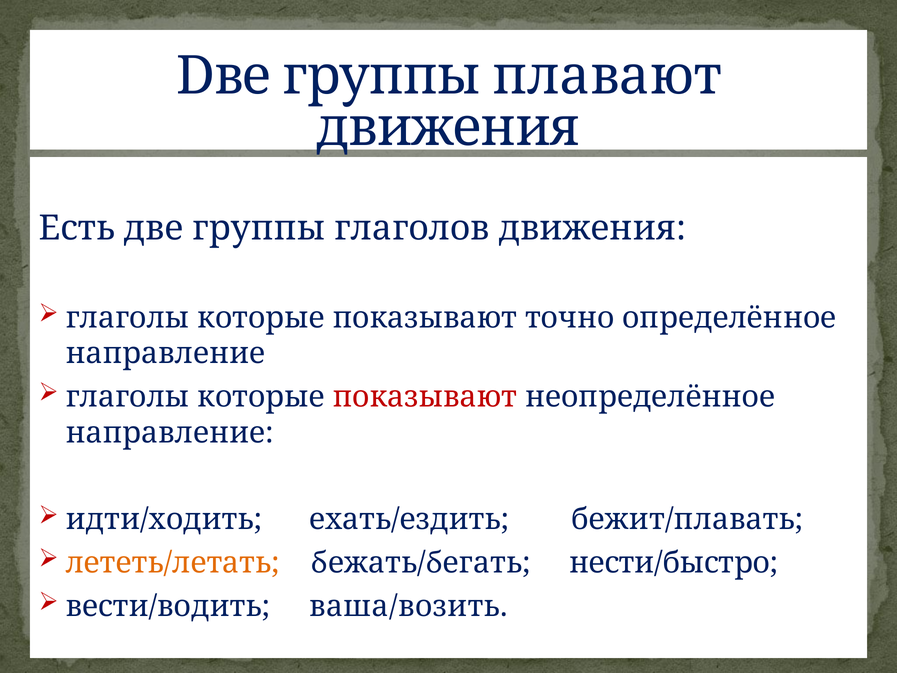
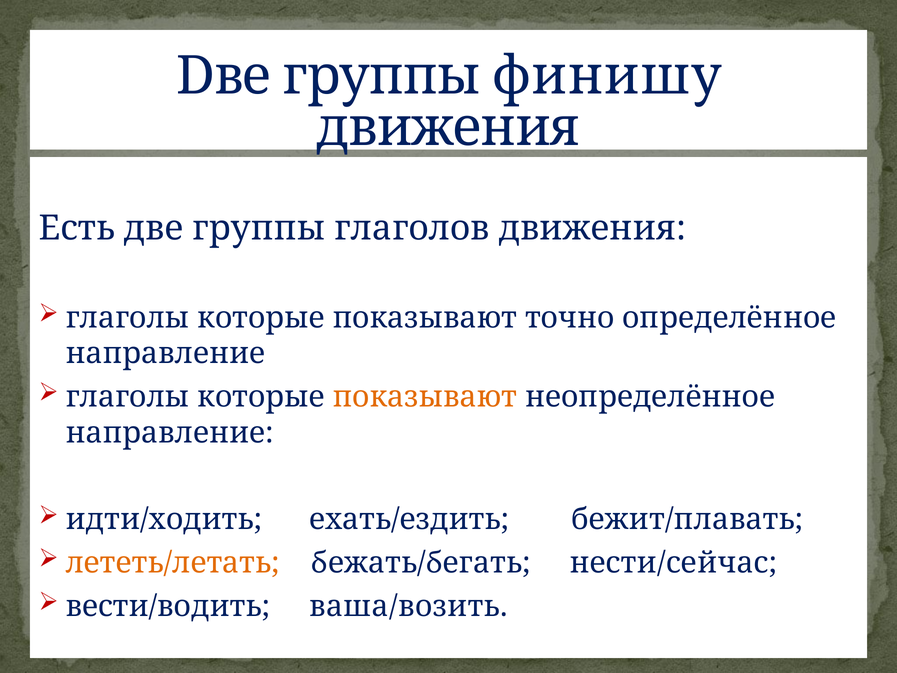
плавают: плавают -> финишу
показывают at (425, 397) colour: red -> orange
нести/быстро: нести/быстро -> нести/сейчас
